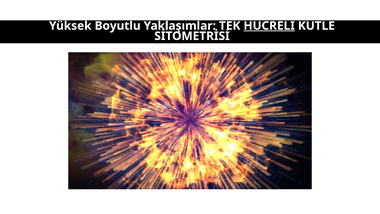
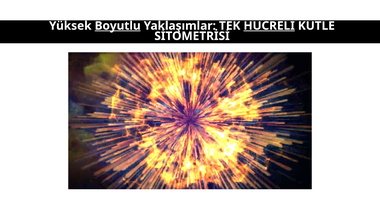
Boyutlu underline: none -> present
